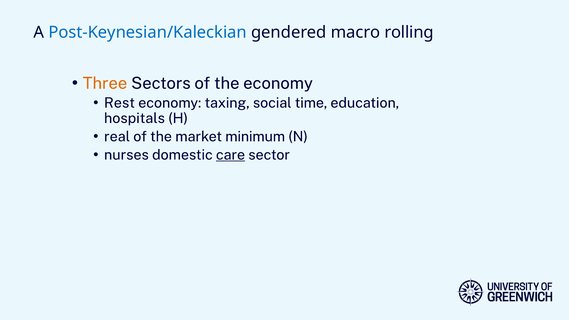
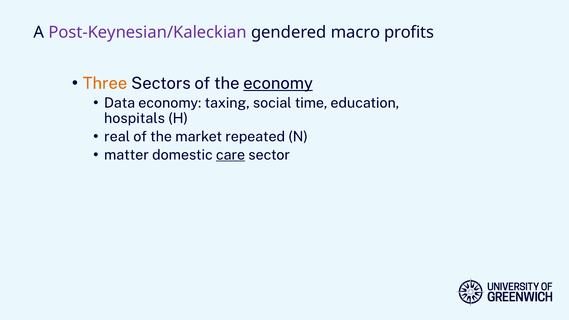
Post-Keynesian/Kaleckian colour: blue -> purple
rolling: rolling -> profits
economy at (278, 83) underline: none -> present
Rest: Rest -> Data
minimum: minimum -> repeated
nurses: nurses -> matter
